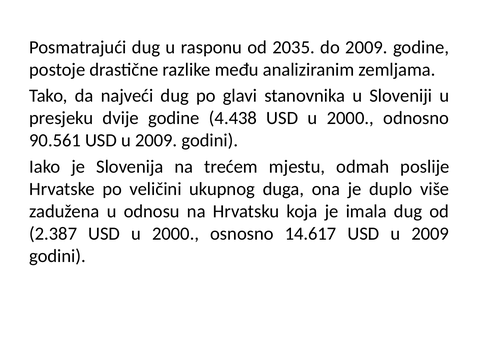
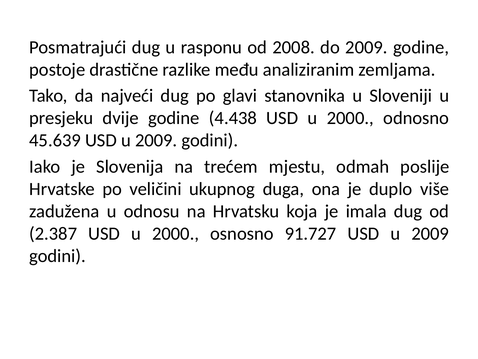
2035: 2035 -> 2008
90.561: 90.561 -> 45.639
14.617: 14.617 -> 91.727
